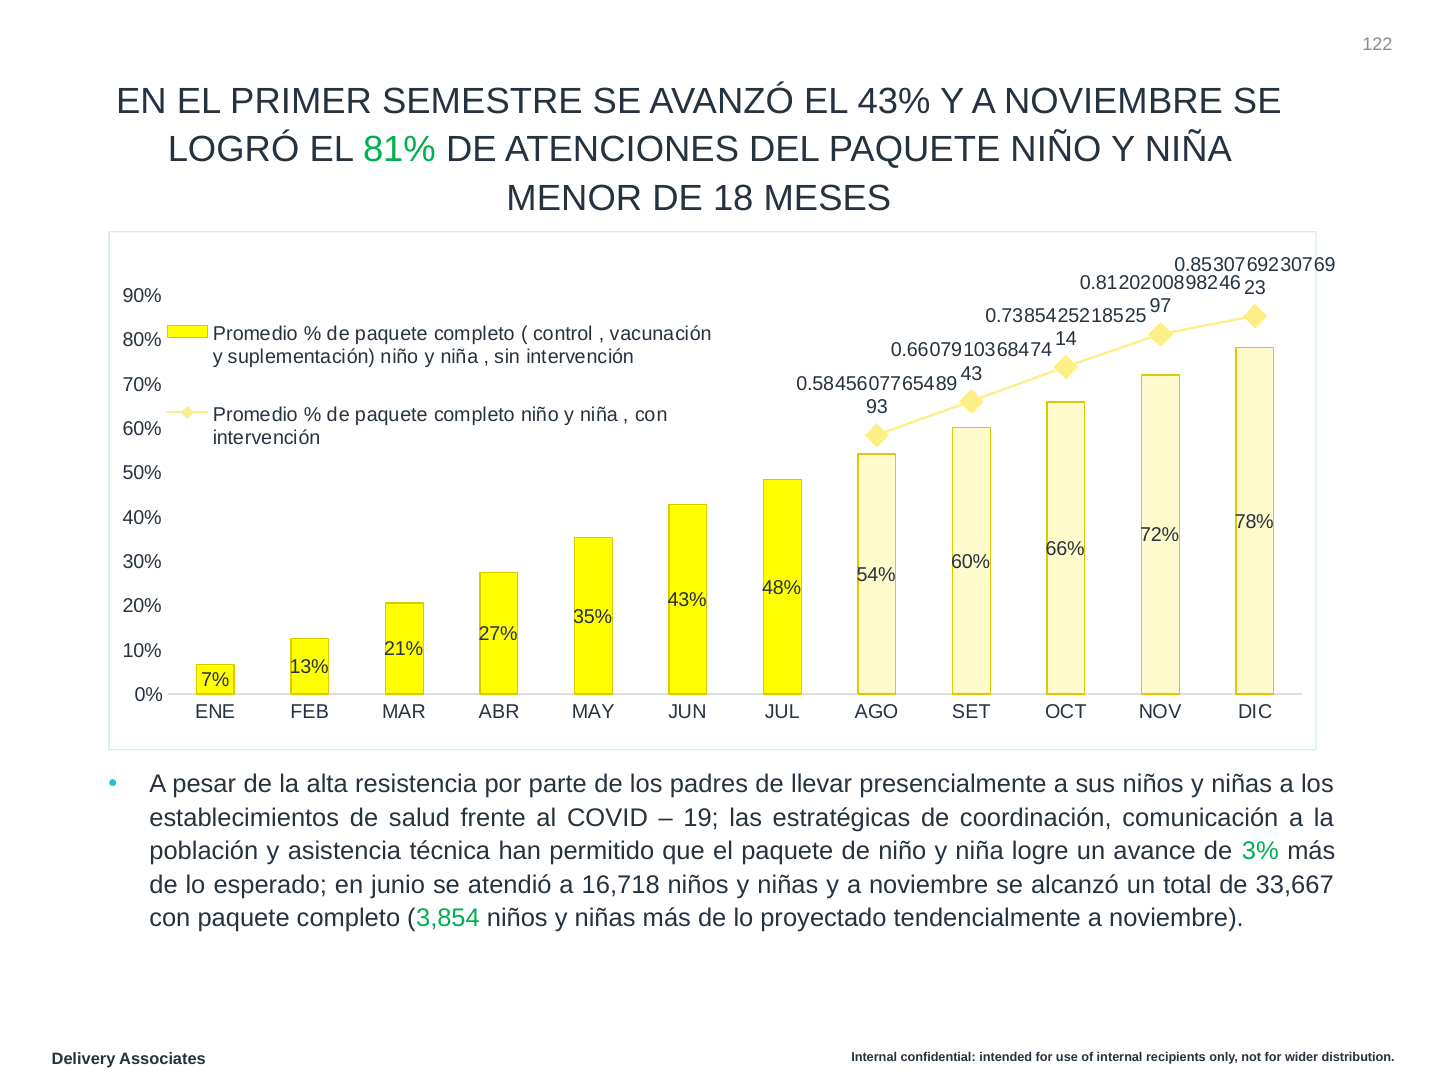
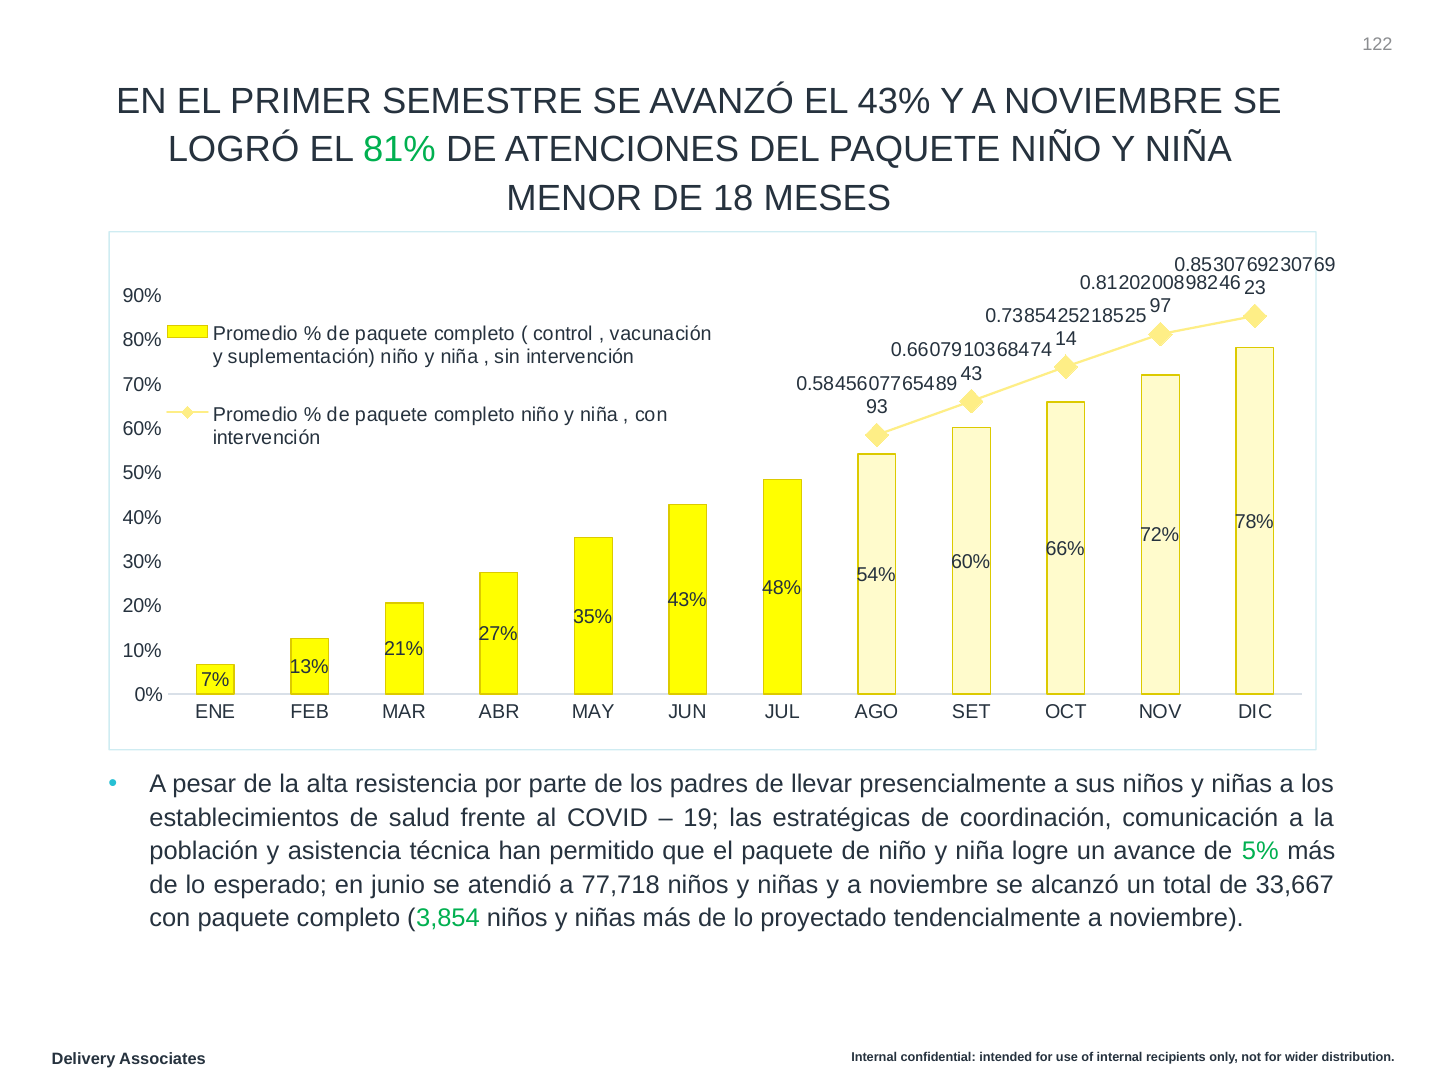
3%: 3% -> 5%
16,718: 16,718 -> 77,718
